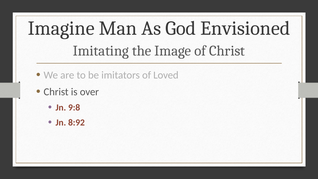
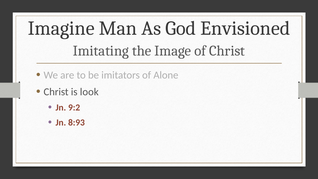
Loved: Loved -> Alone
over: over -> look
9:8: 9:8 -> 9:2
8:92: 8:92 -> 8:93
